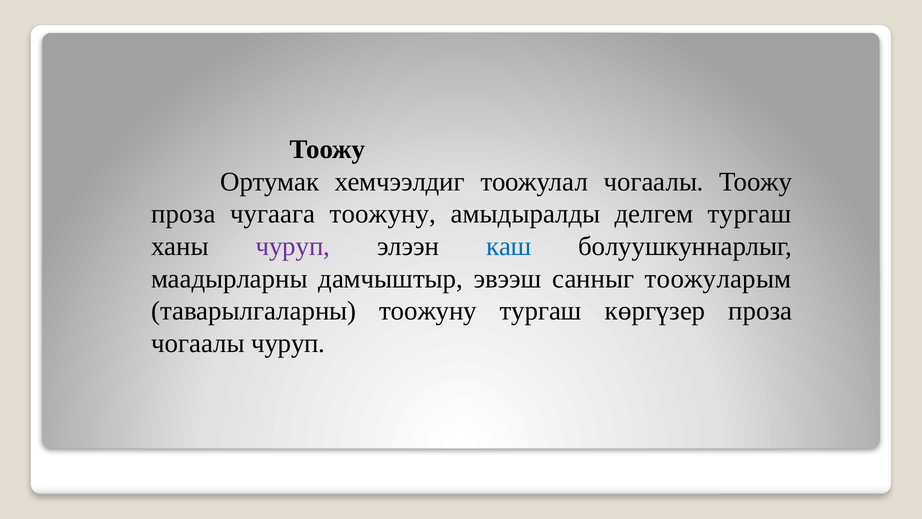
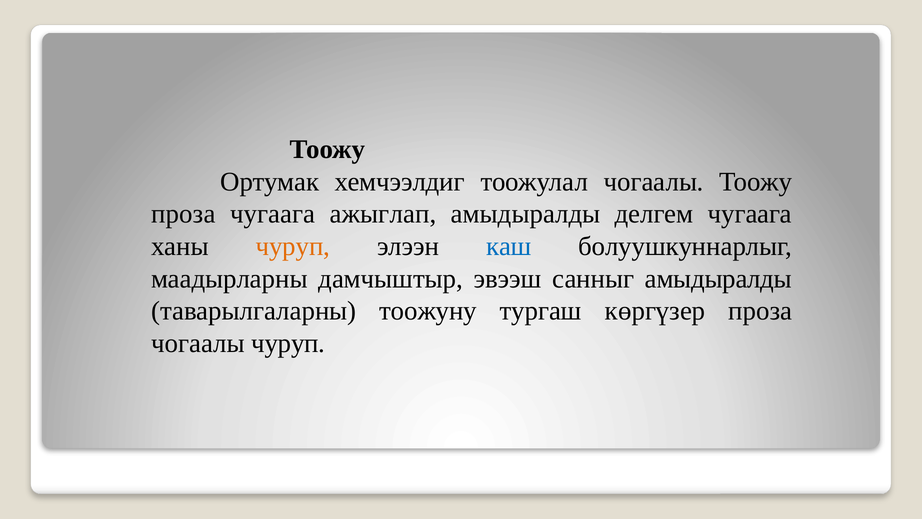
чугаага тоожуну: тоожуну -> ажыглап
делгем тургаш: тургаш -> чугаага
чуруп at (293, 246) colour: purple -> orange
санныг тоожуларым: тоожуларым -> амыдыралды
